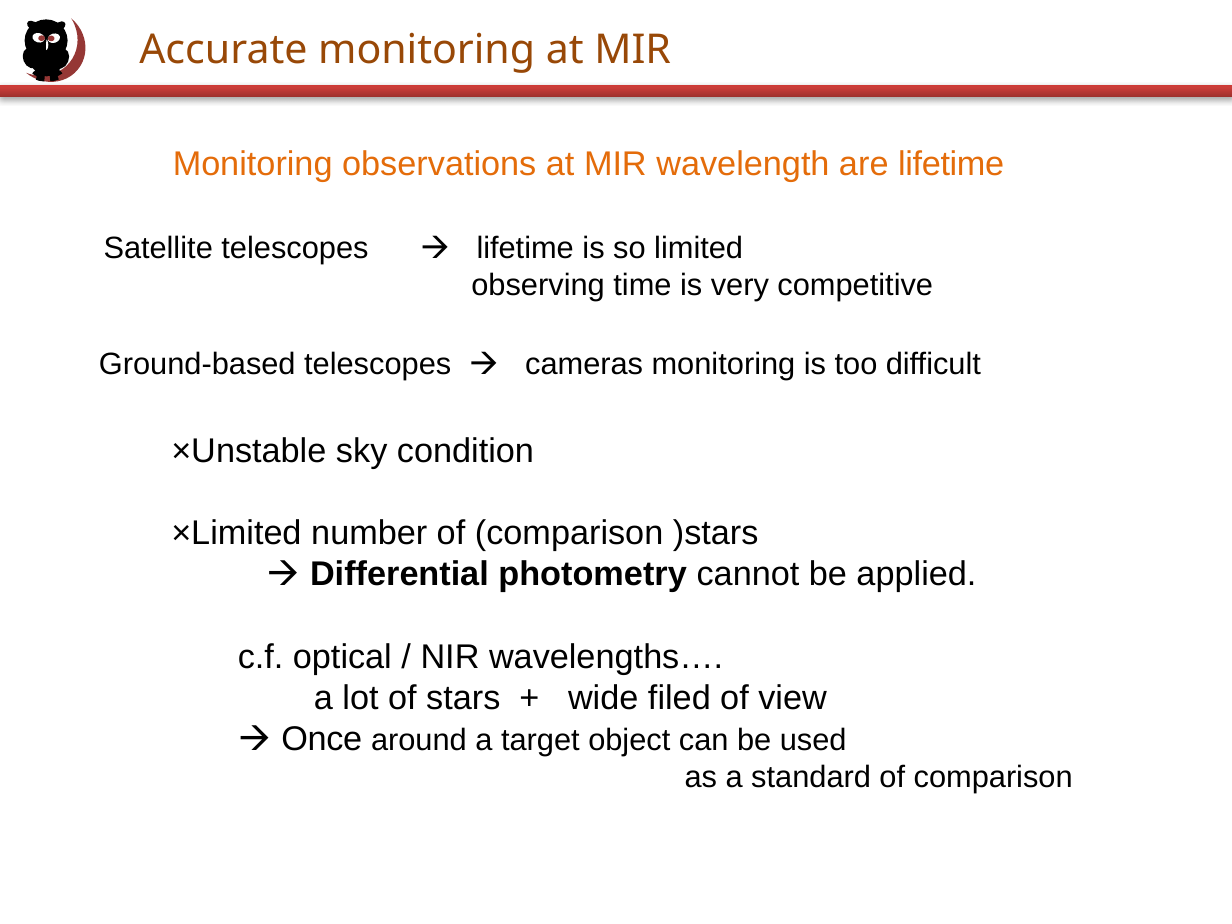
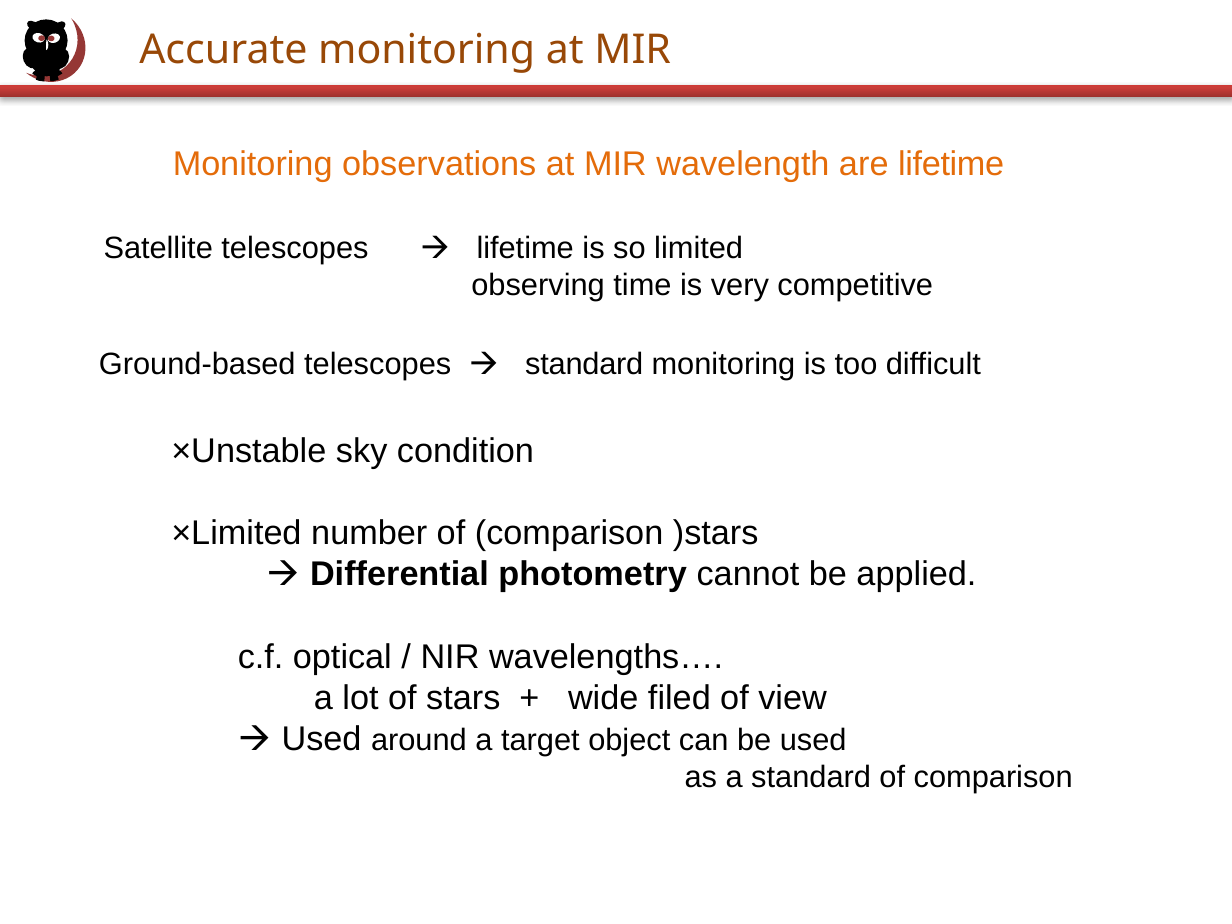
cameras at (584, 364): cameras -> standard
Once at (322, 739): Once -> Used
